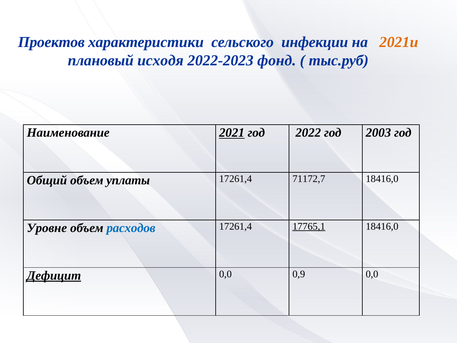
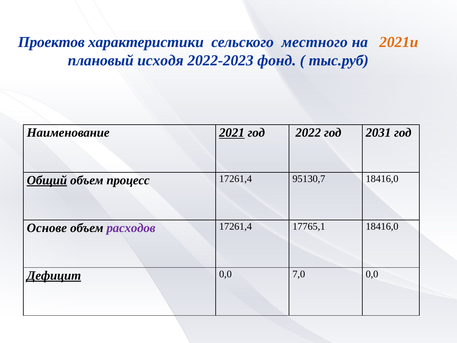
инфекции: инфекции -> местного
2003: 2003 -> 2031
Общий underline: none -> present
уплаты: уплаты -> процесс
71172,7: 71172,7 -> 95130,7
Уровне: Уровне -> Основе
расходов colour: blue -> purple
17765,1 underline: present -> none
0,9: 0,9 -> 7,0
